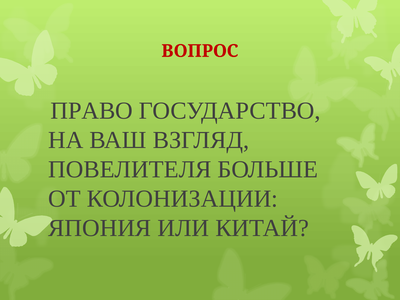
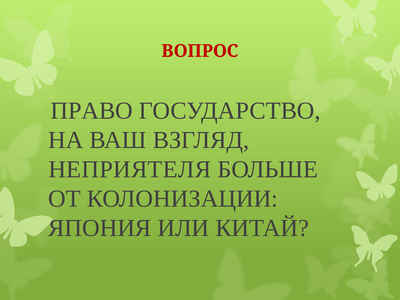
ПОВЕЛИТЕЛЯ: ПОВЕЛИТЕЛЯ -> НЕПРИЯТЕЛЯ
